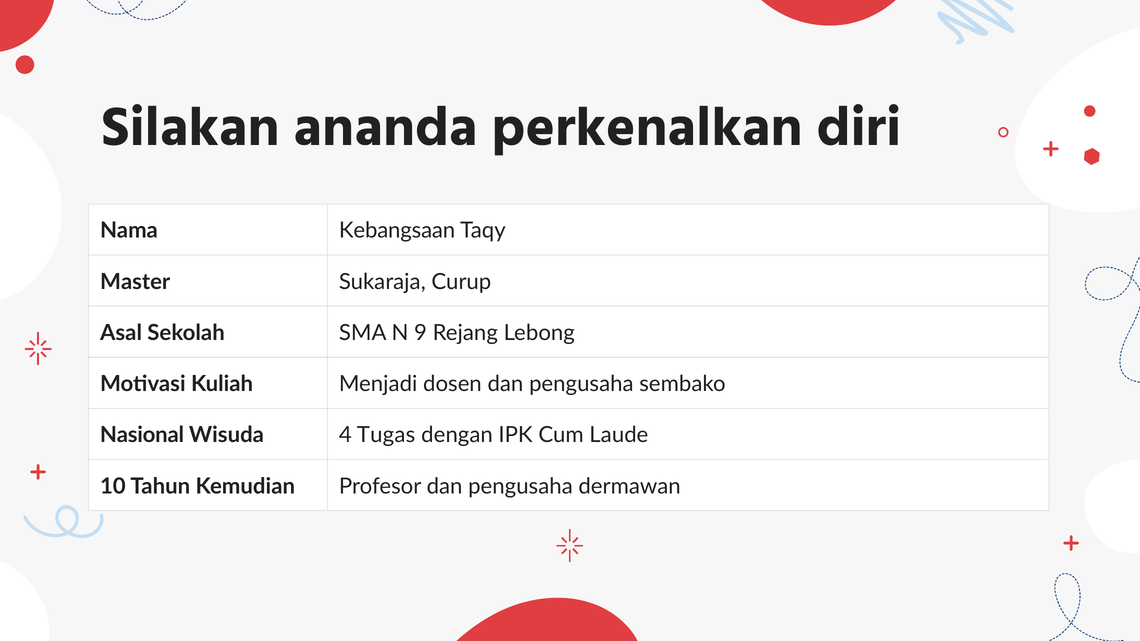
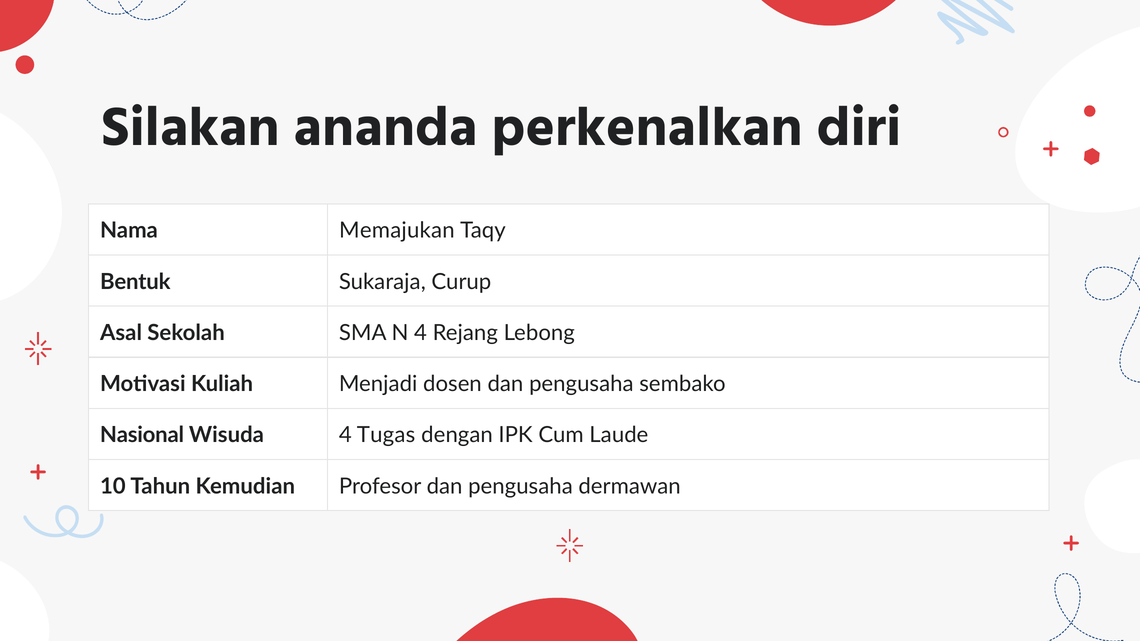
Kebangsaan: Kebangsaan -> Memajukan
Master: Master -> Bentuk
N 9: 9 -> 4
